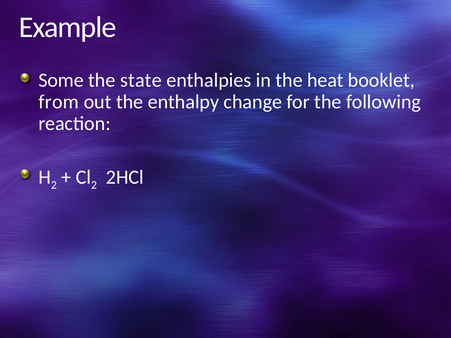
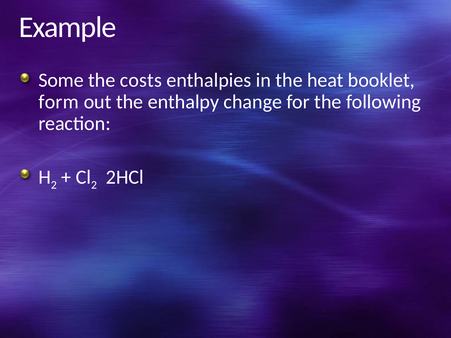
state: state -> costs
from: from -> form
